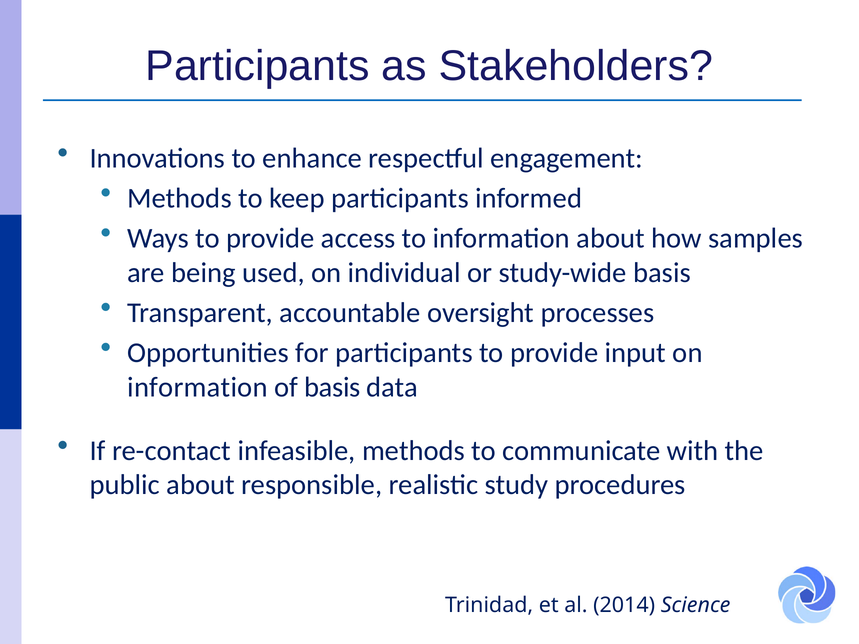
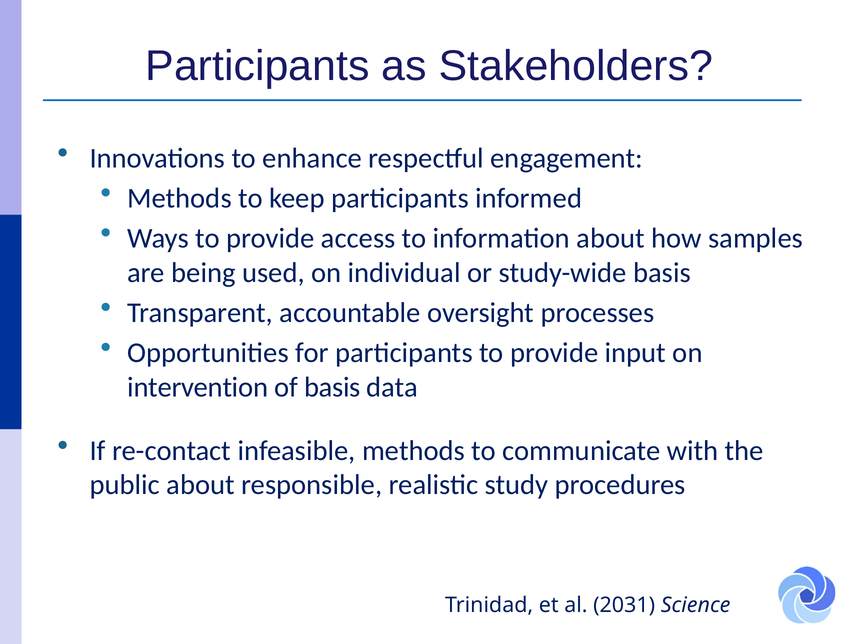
information at (197, 387): information -> intervention
2014: 2014 -> 2031
